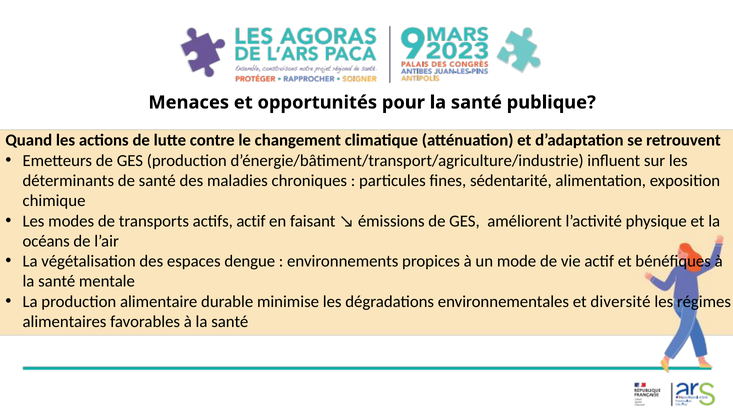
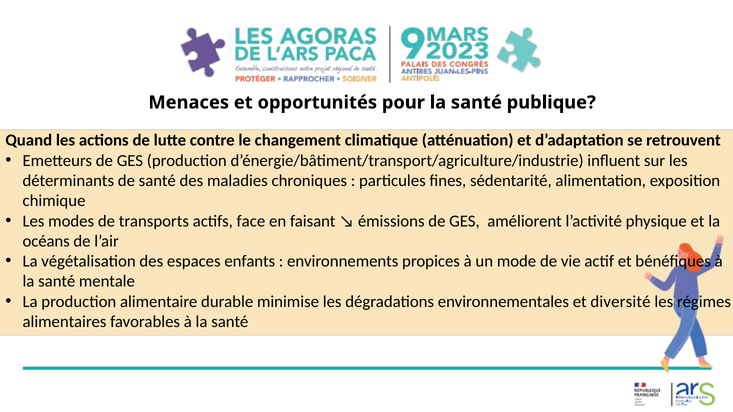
actifs actif: actif -> face
dengue: dengue -> enfants
